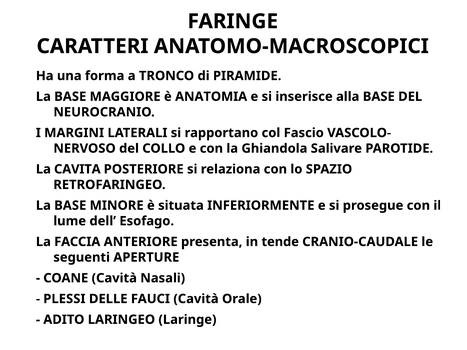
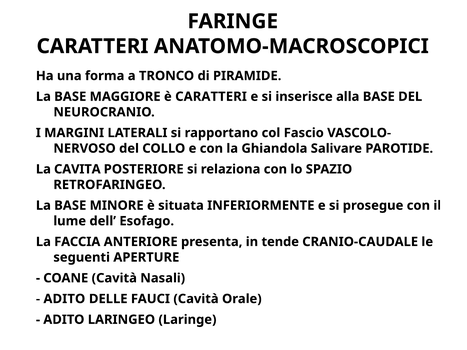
è ANATOMIA: ANATOMIA -> CARATTERI
PLESSI at (64, 299): PLESSI -> ADITO
